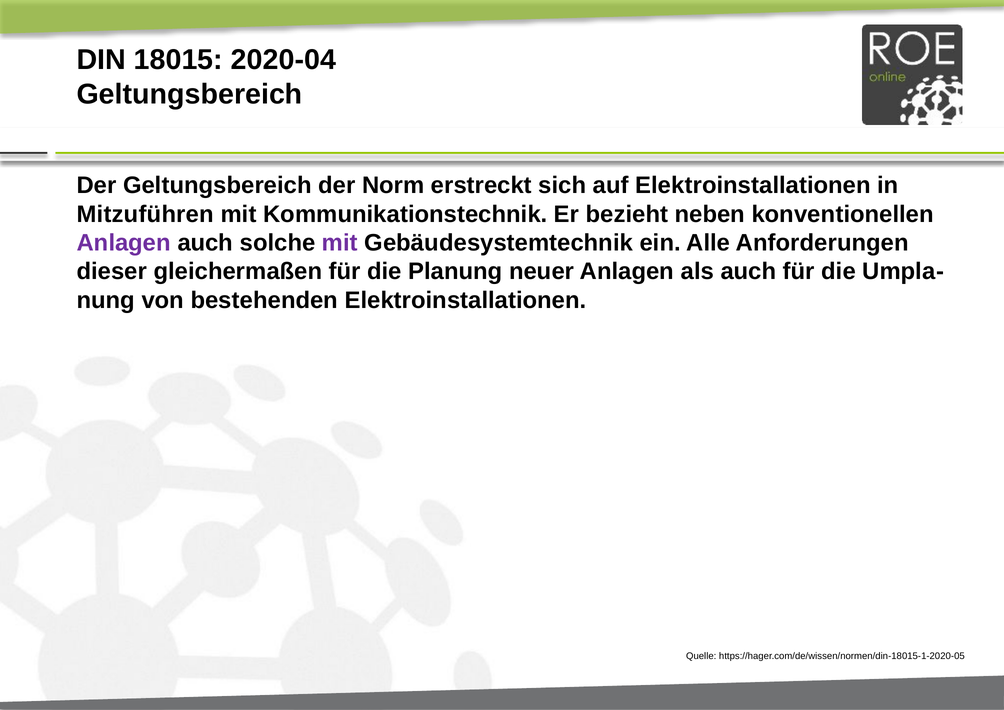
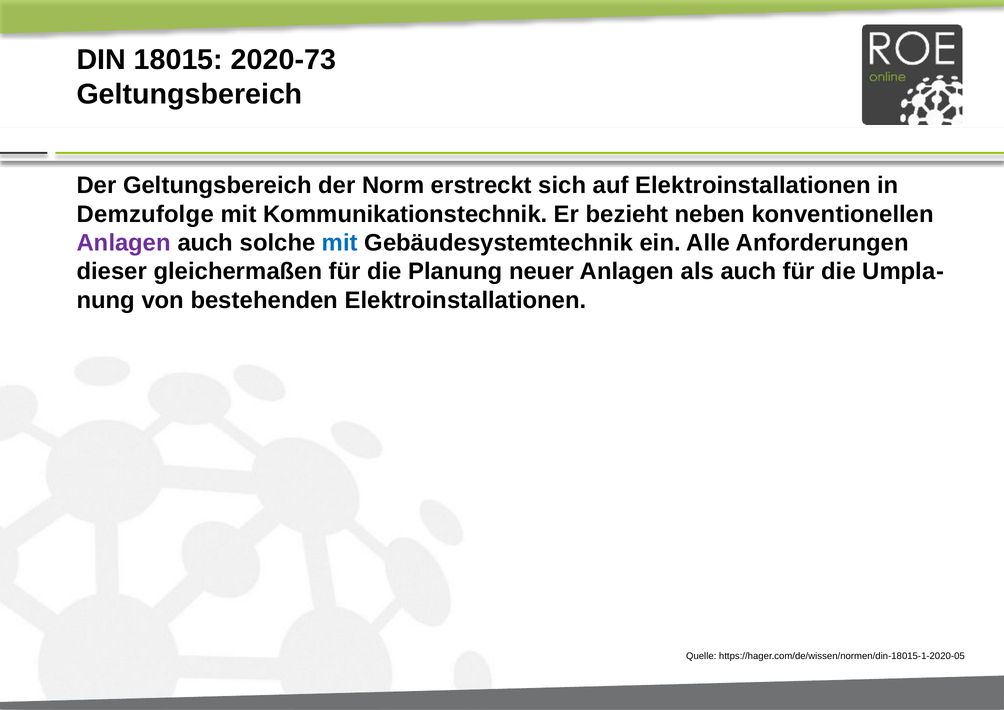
2020-04: 2020-04 -> 2020-73
Mitzuführen: Mitzuführen -> Demzufolge
mit at (340, 243) colour: purple -> blue
